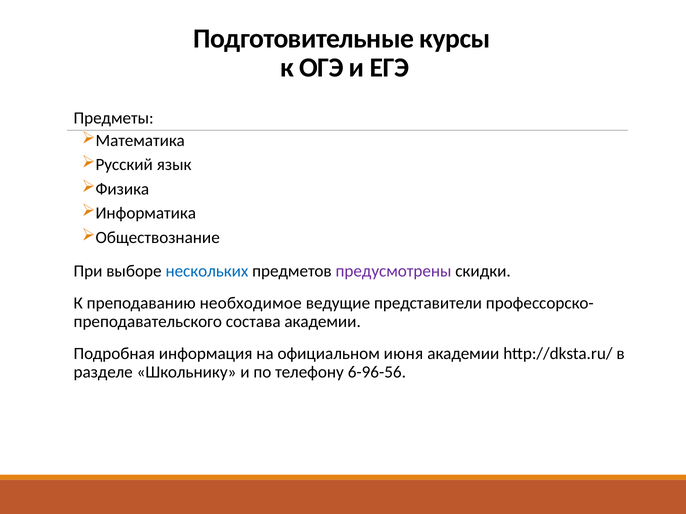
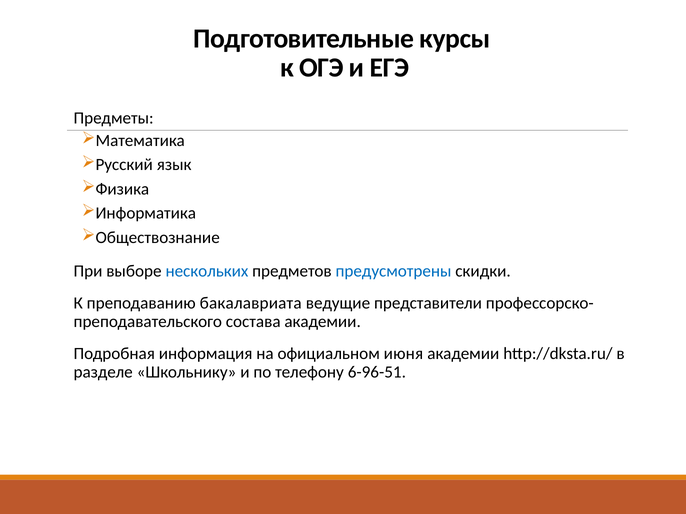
предусмотрены colour: purple -> blue
необходимое: необходимое -> бакалавриата
6-96-56: 6-96-56 -> 6-96-51
